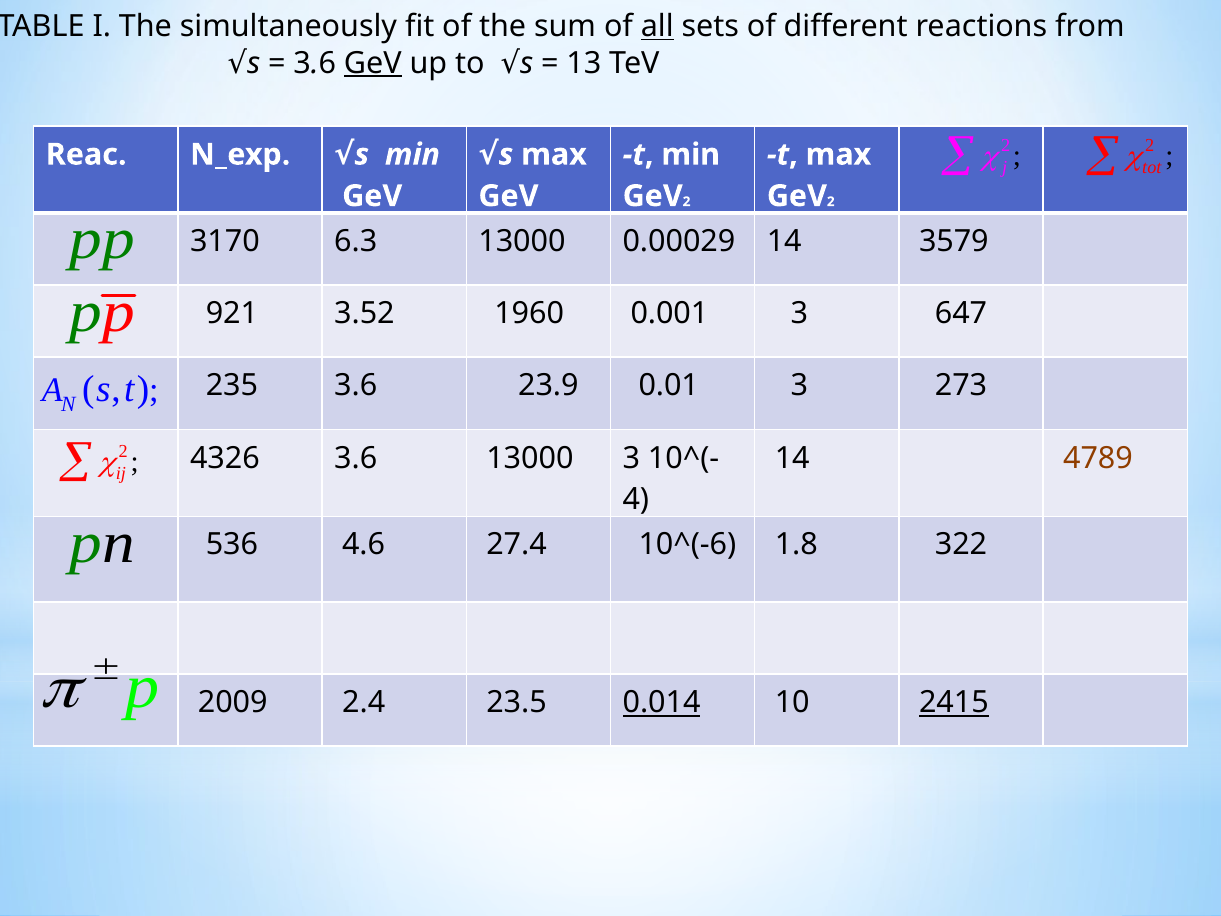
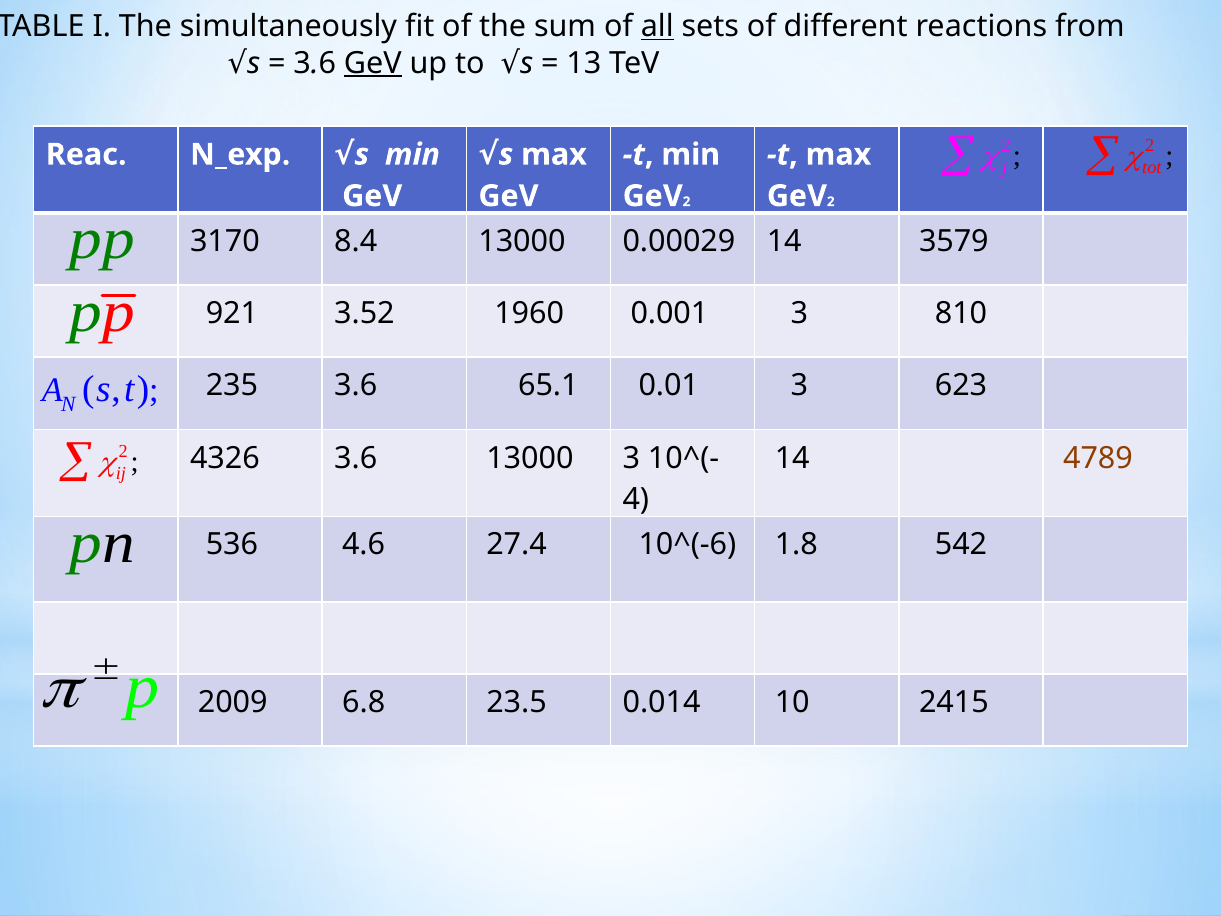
6.3: 6.3 -> 8.4
647: 647 -> 810
23.9: 23.9 -> 65.1
273: 273 -> 623
322: 322 -> 542
2.4: 2.4 -> 6.8
0.014 underline: present -> none
2415 underline: present -> none
